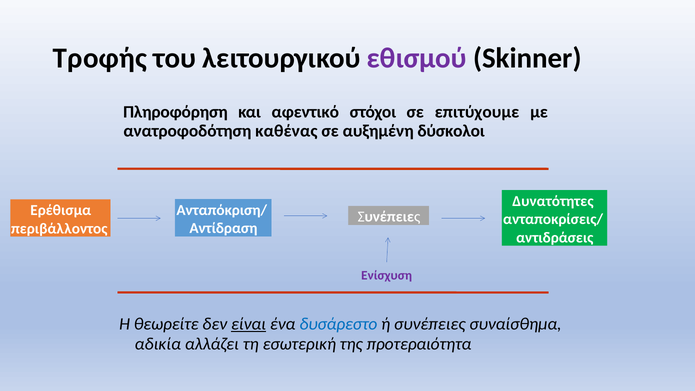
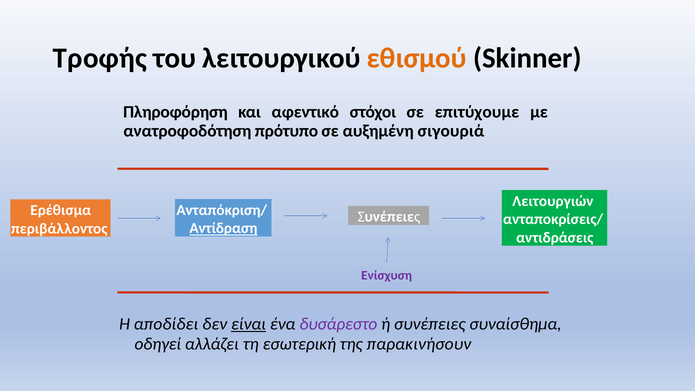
εθισμού colour: purple -> orange
καθένας: καθένας -> πρότυπο
δύσκολοι: δύσκολοι -> σιγουριά
Δυνατότητες: Δυνατότητες -> Λειτουργιών
Αντίδραση underline: none -> present
θεωρείτε: θεωρείτε -> αποδίδει
δυσάρεστο colour: blue -> purple
αδικία: αδικία -> οδηγεί
προτεραιότητα: προτεραιότητα -> παρακινήσουν
